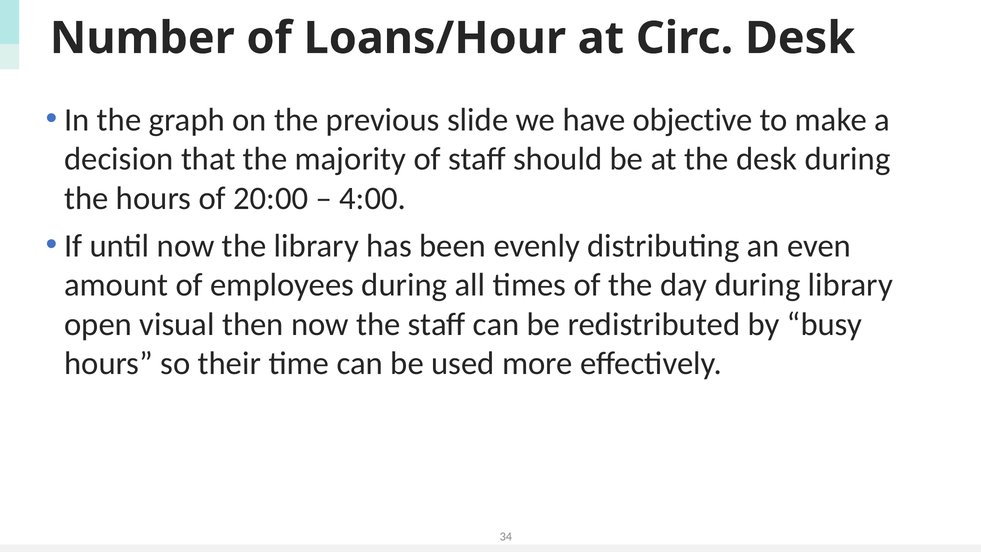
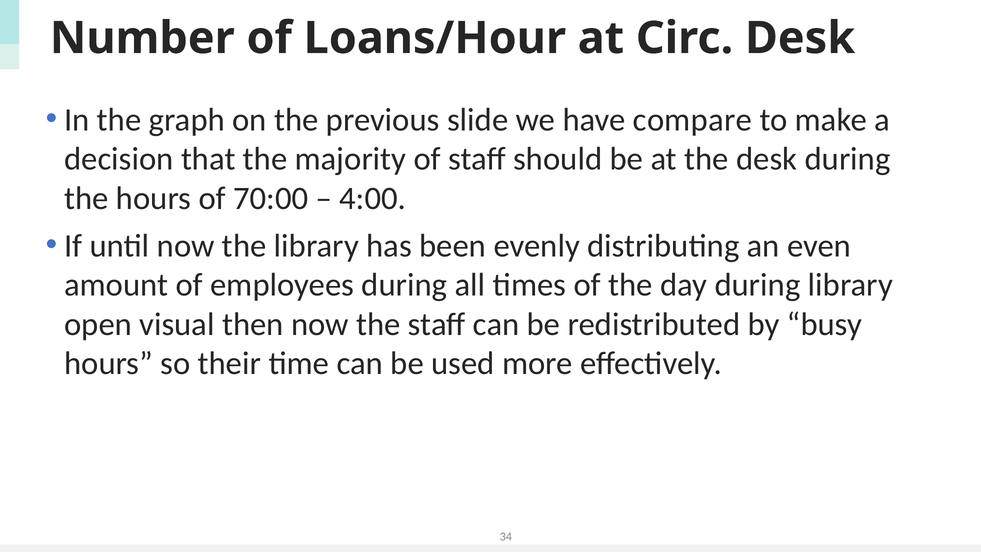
objective: objective -> compare
20:00: 20:00 -> 70:00
